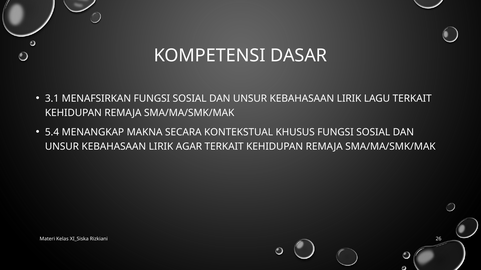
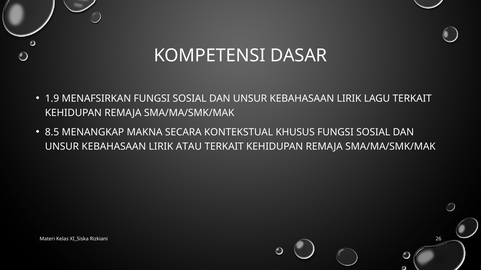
3.1: 3.1 -> 1.9
5.4: 5.4 -> 8.5
AGAR: AGAR -> ATAU
